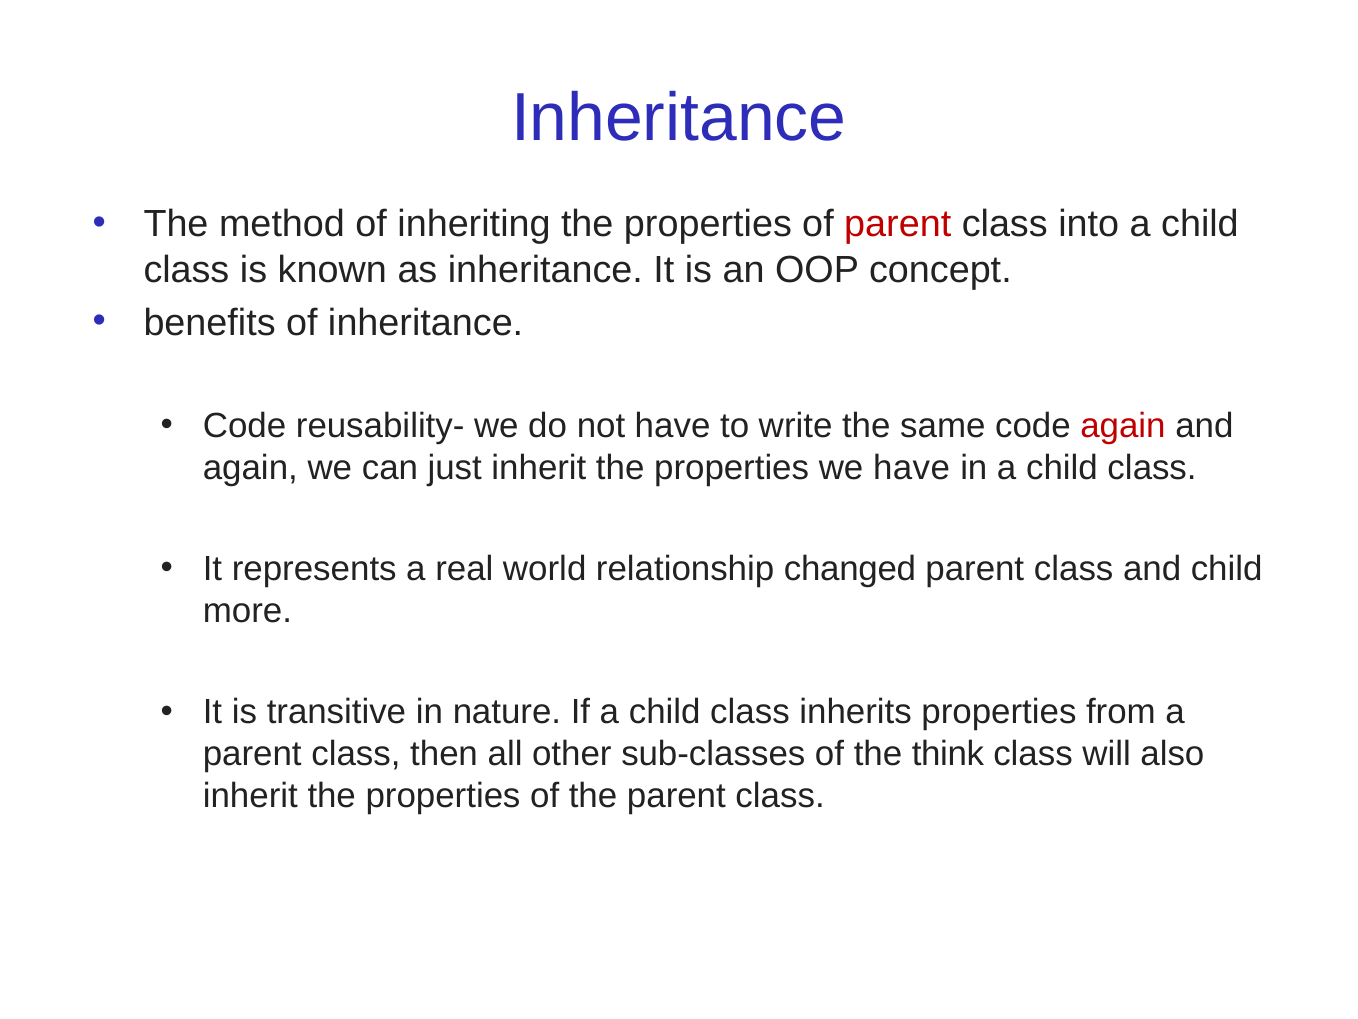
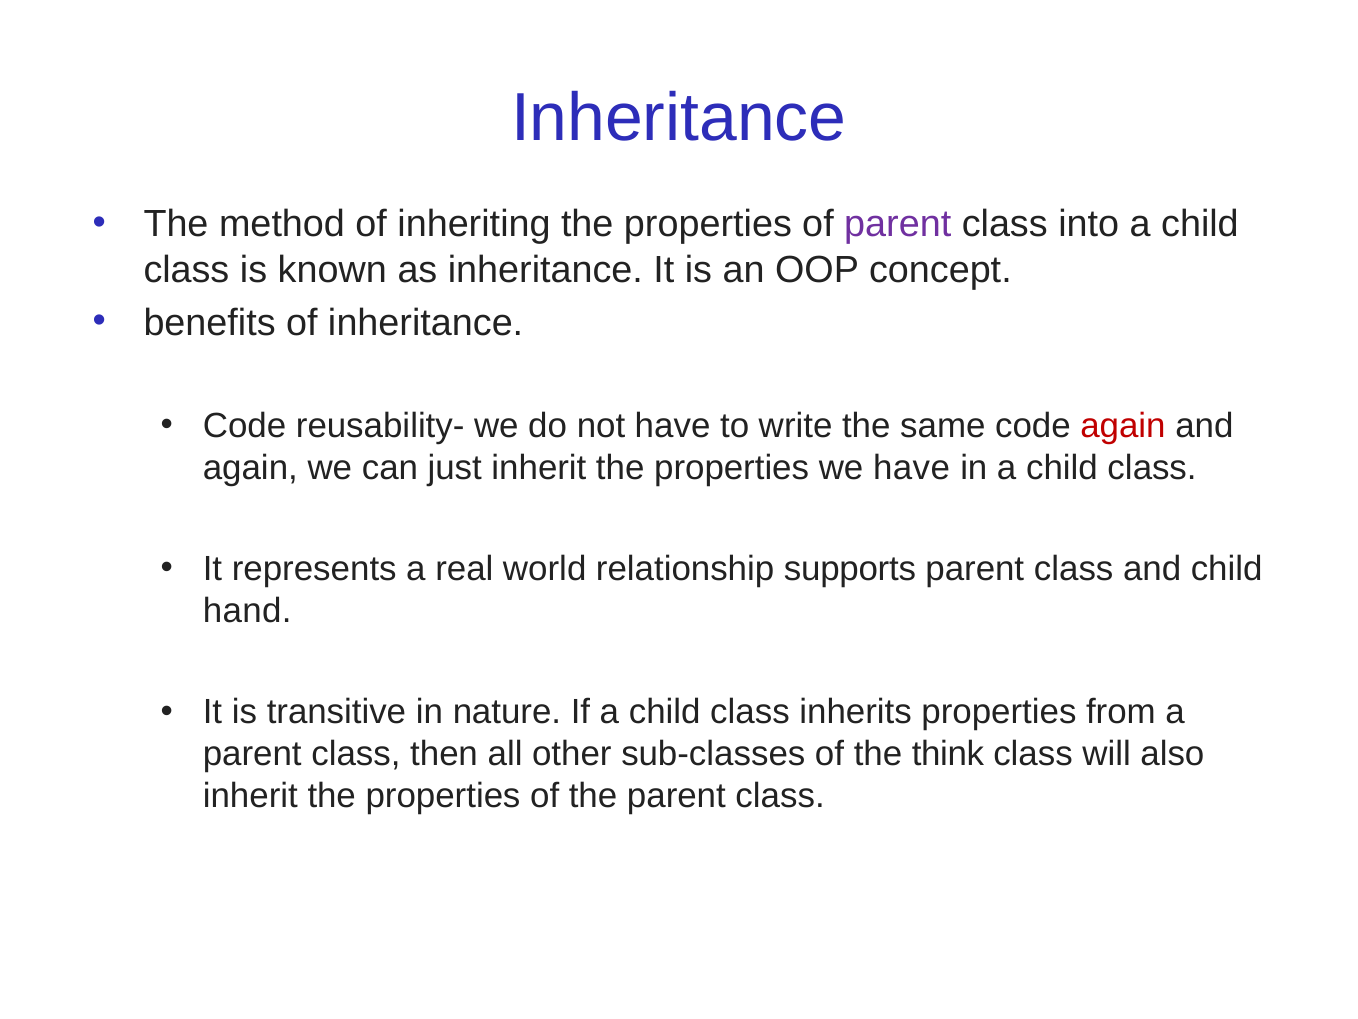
parent at (898, 224) colour: red -> purple
changed: changed -> supports
more: more -> hand
